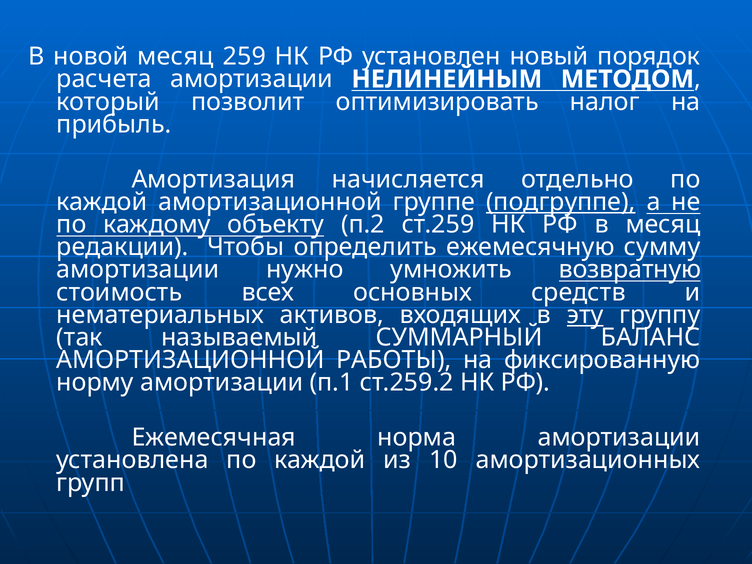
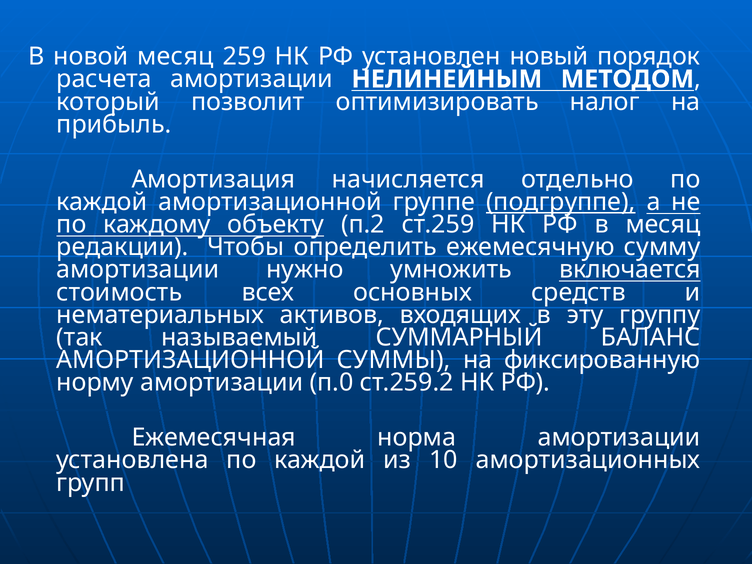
возвратную: возвратную -> включается
эту underline: present -> none
РАБОТЫ: РАБОТЫ -> СУММЫ
п.1: п.1 -> п.0
